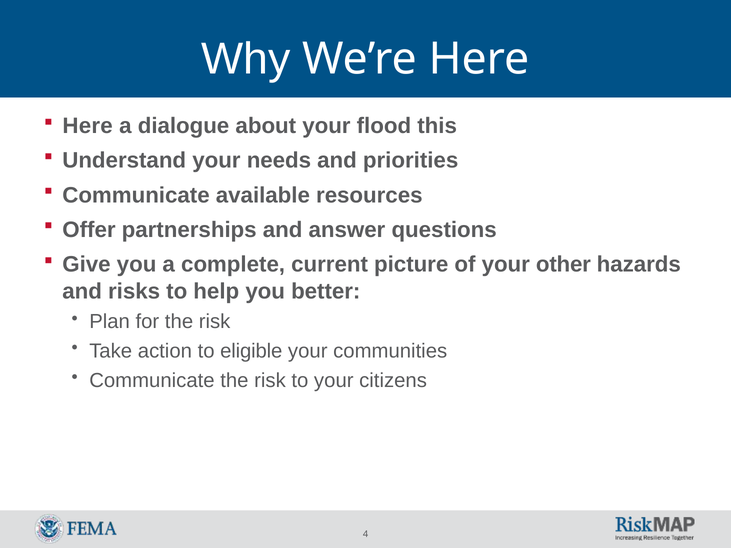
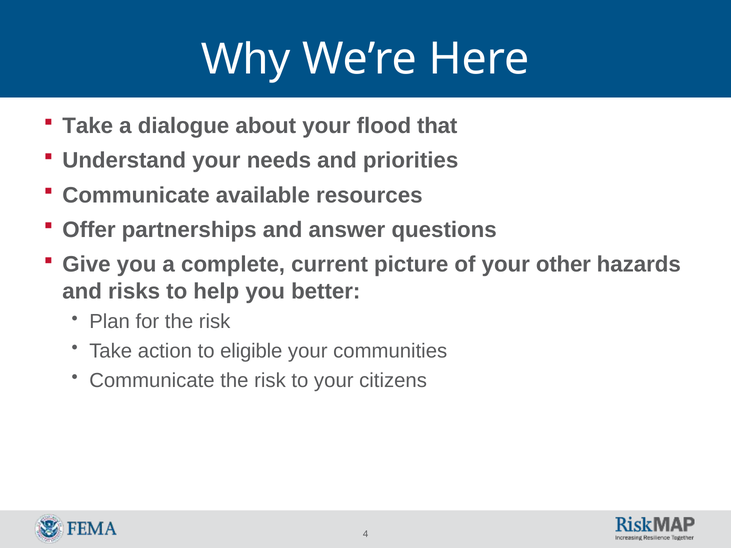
Here at (88, 126): Here -> Take
this: this -> that
